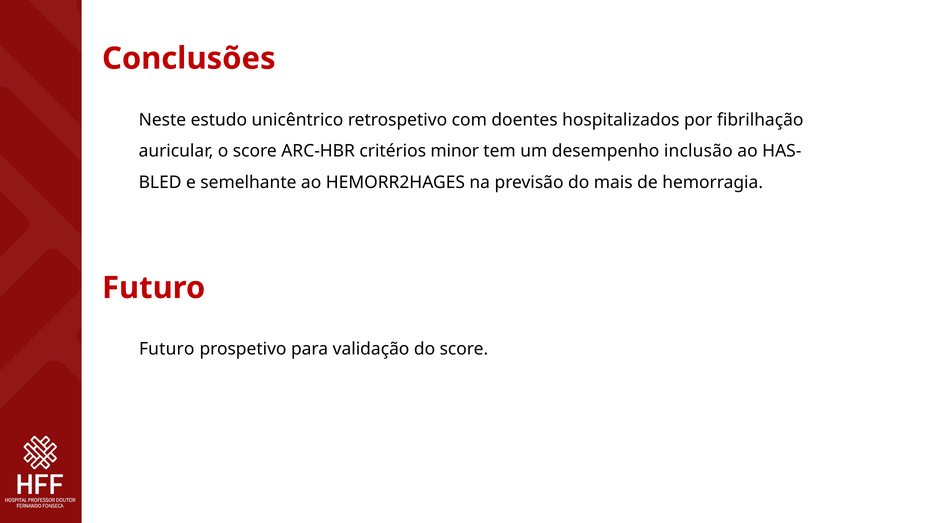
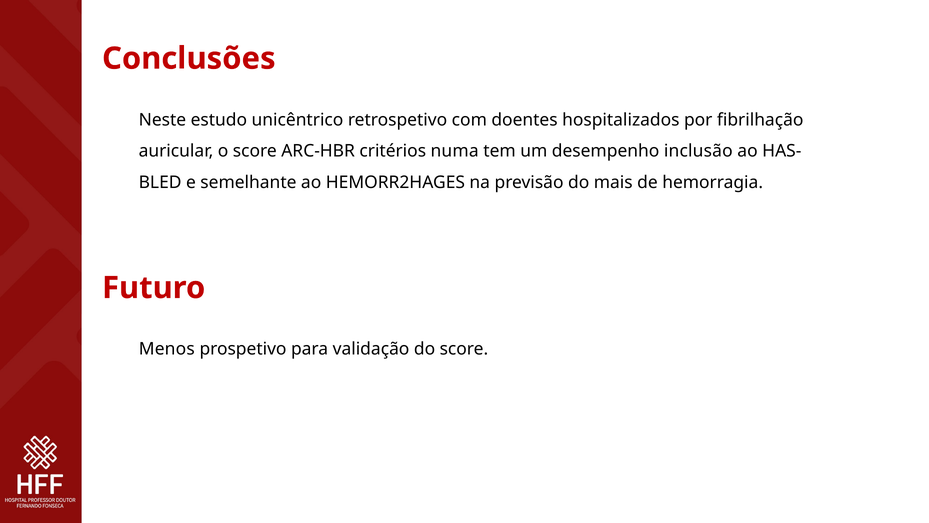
minor: minor -> numa
Futuro at (167, 349): Futuro -> Menos
